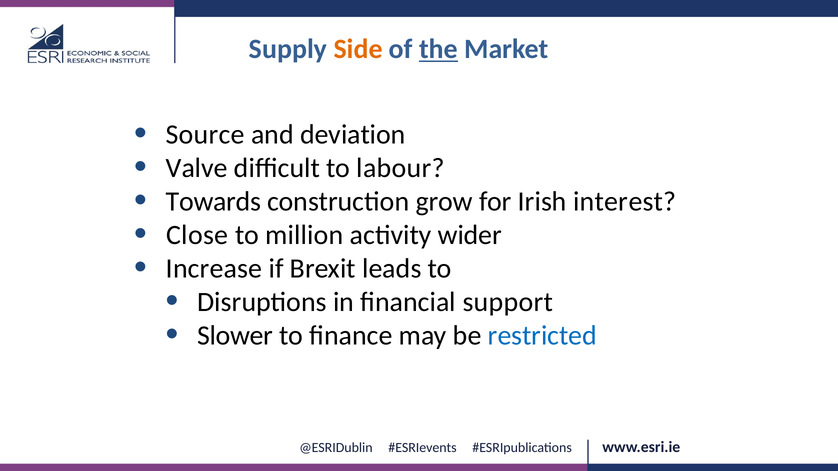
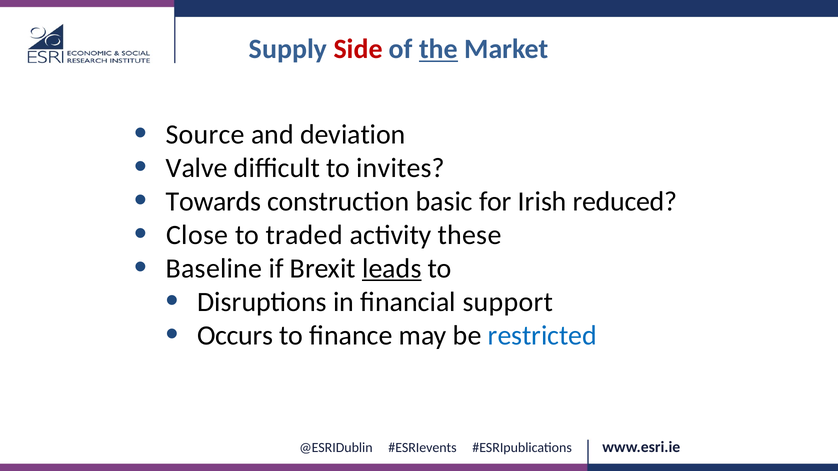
Side colour: orange -> red
labour: labour -> invites
grow: grow -> basic
interest: interest -> reduced
million: million -> traded
wider: wider -> these
Increase: Increase -> Baseline
leads underline: none -> present
Slower: Slower -> Occurs
